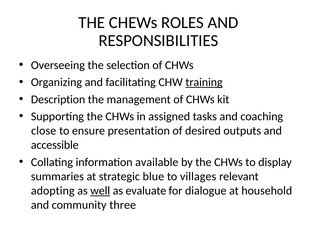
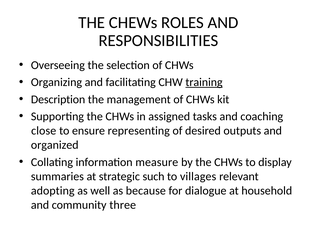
presentation: presentation -> representing
accessible: accessible -> organized
available: available -> measure
blue: blue -> such
well underline: present -> none
evaluate: evaluate -> because
